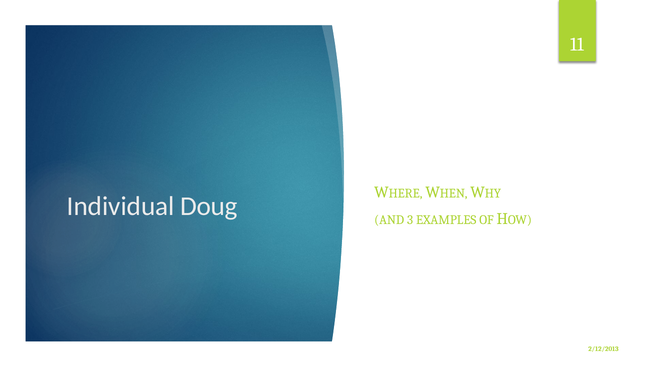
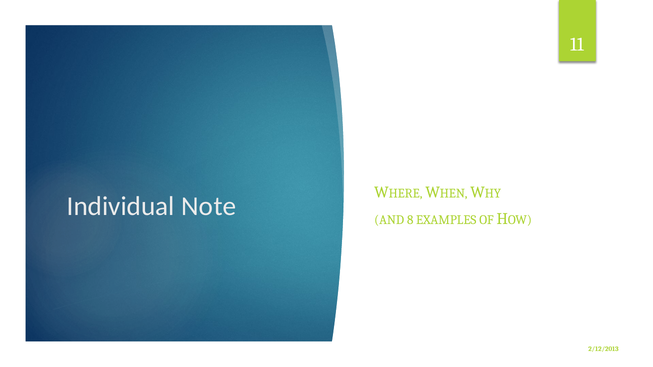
Doug: Doug -> Note
3: 3 -> 8
